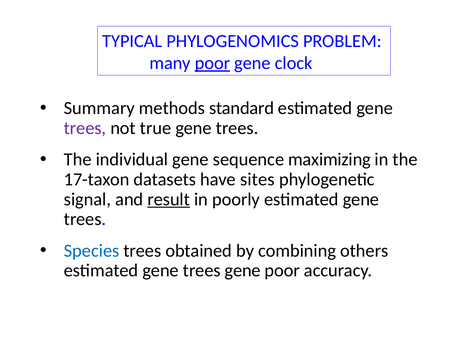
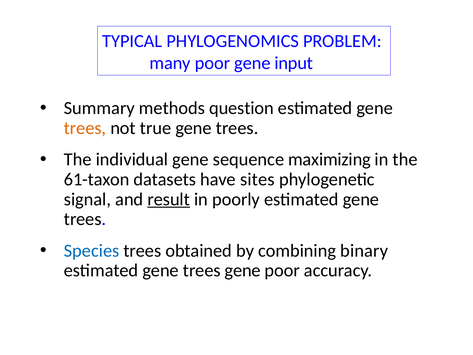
poor at (212, 63) underline: present -> none
clock: clock -> input
standard: standard -> question
trees at (85, 128) colour: purple -> orange
17-taxon: 17-taxon -> 61-taxon
others: others -> binary
